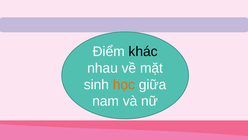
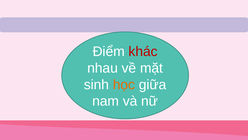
khác colour: black -> red
